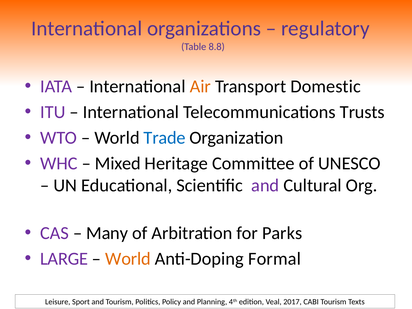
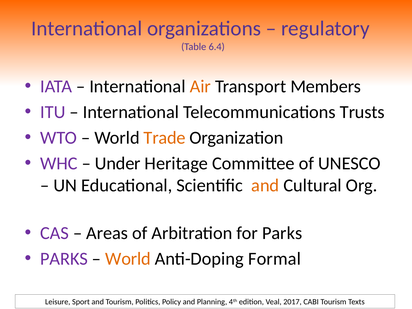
8.8: 8.8 -> 6.4
Domestic: Domestic -> Members
Trade colour: blue -> orange
Mixed: Mixed -> Under
and at (265, 185) colour: purple -> orange
Many: Many -> Areas
LARGE at (64, 259): LARGE -> PARKS
